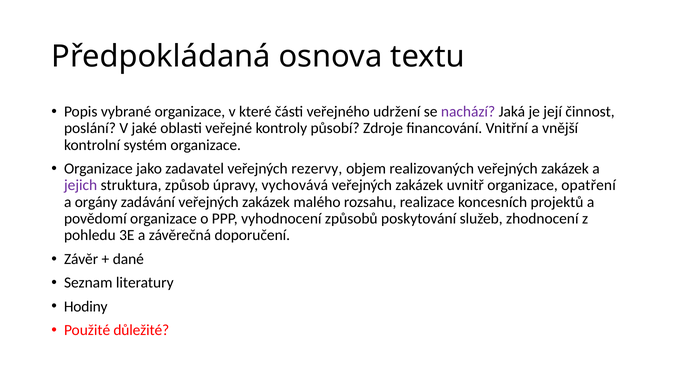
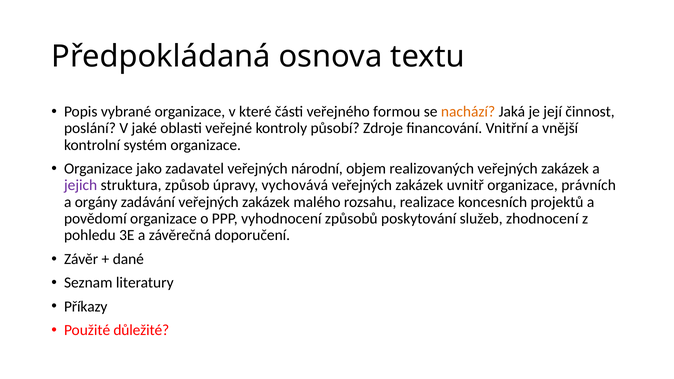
udržení: udržení -> formou
nachází colour: purple -> orange
rezervy: rezervy -> národní
opatření: opatření -> právních
Hodiny: Hodiny -> Příkazy
